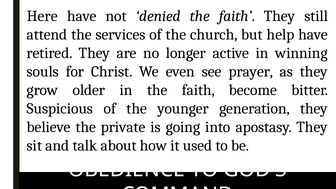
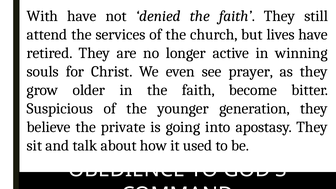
Here: Here -> With
help: help -> lives
